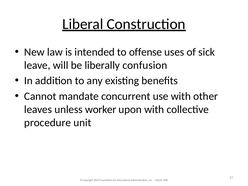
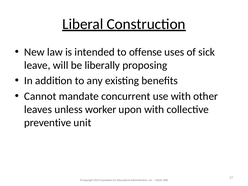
confusion: confusion -> proposing
procedure: procedure -> preventive
